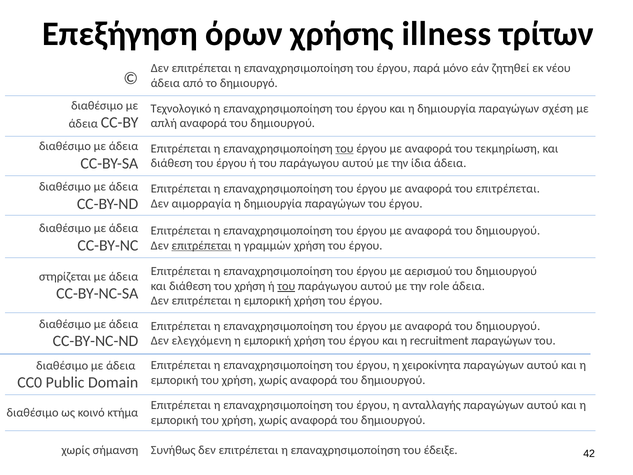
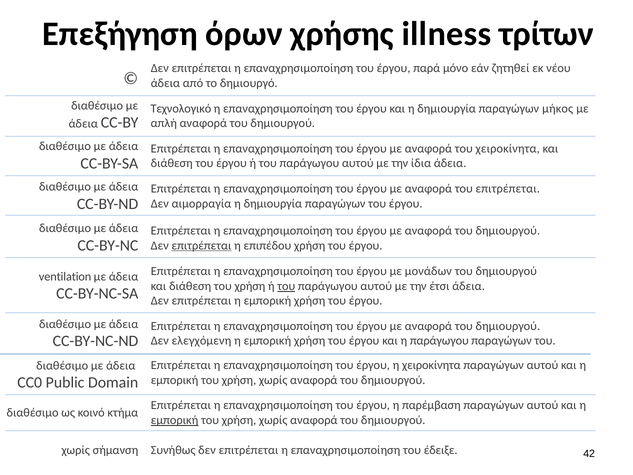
σχέση: σχέση -> μήκος
του at (345, 148) underline: present -> none
του τεκμηρίωση: τεκμηρίωση -> χειροκίνητα
γραμμών: γραμμών -> επιπέδου
αερισμού: αερισμού -> μονάδων
στηρίζεται: στηρίζεται -> ventilation
role: role -> έτσι
η recruitment: recruitment -> παράγωγου
ανταλλαγής: ανταλλαγής -> παρέμβαση
εμπορική at (175, 420) underline: none -> present
